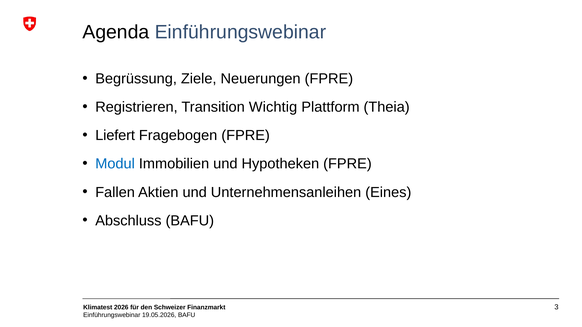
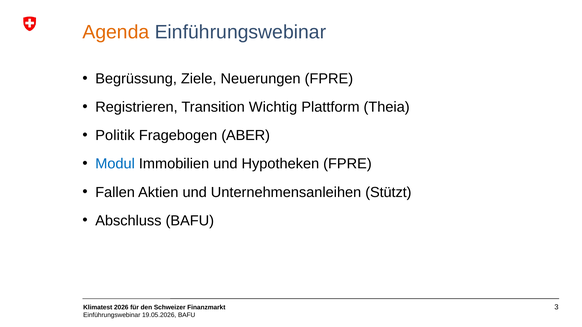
Agenda colour: black -> orange
Liefert: Liefert -> Politik
Fragebogen FPRE: FPRE -> ABER
Eines: Eines -> Stützt
